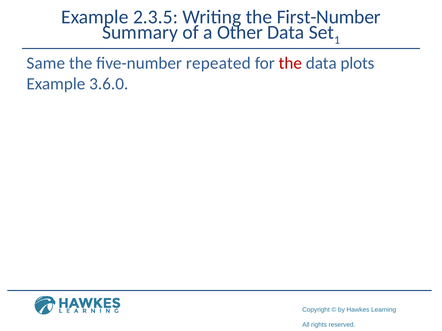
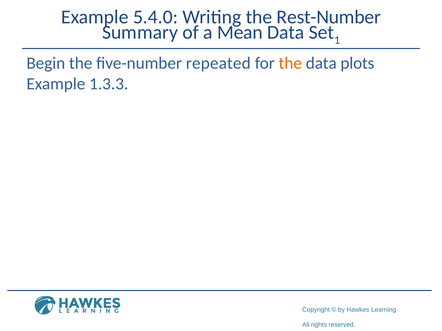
2.3.5: 2.3.5 -> 5.4.0
First-Number: First-Number -> Rest-Number
Other: Other -> Mean
Same: Same -> Begin
the at (290, 63) colour: red -> orange
3.6.0: 3.6.0 -> 1.3.3
